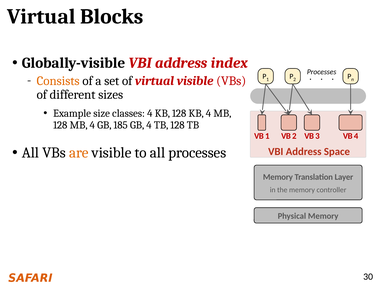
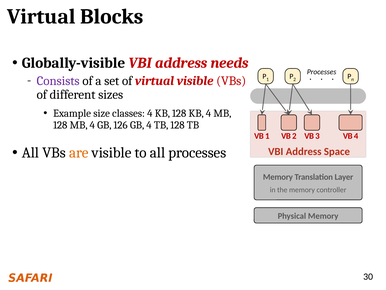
index: index -> needs
Consists colour: orange -> purple
185: 185 -> 126
